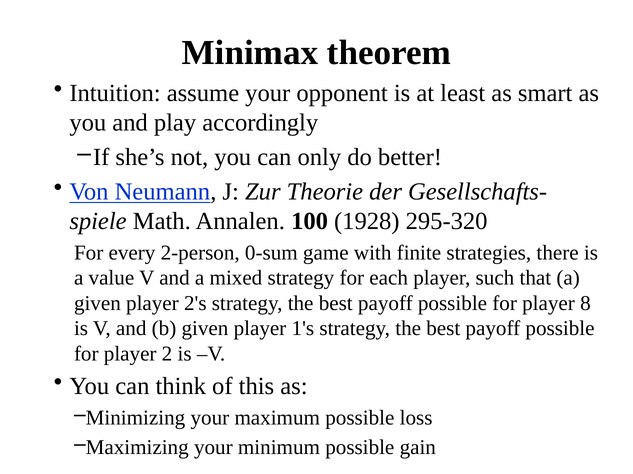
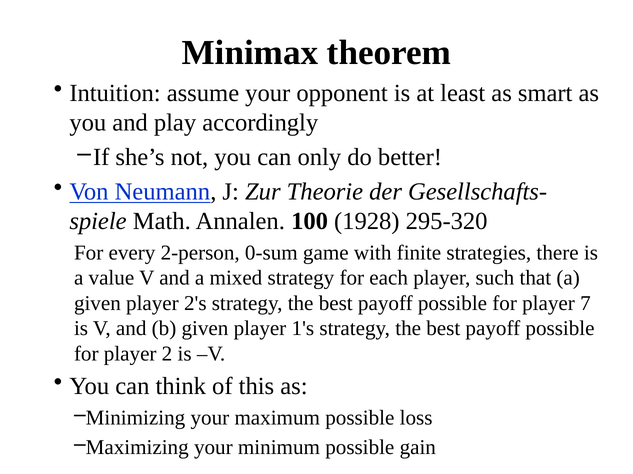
8: 8 -> 7
